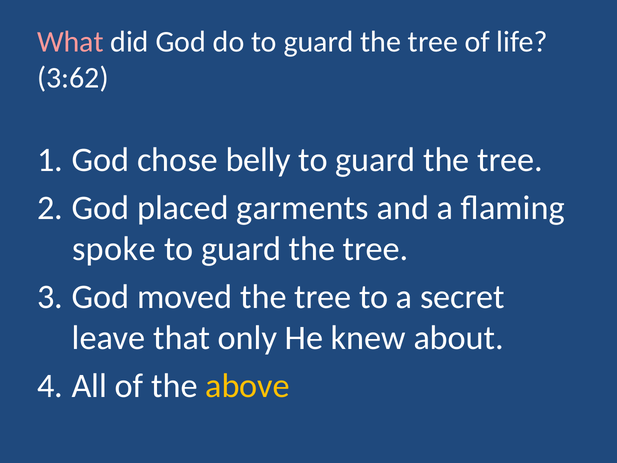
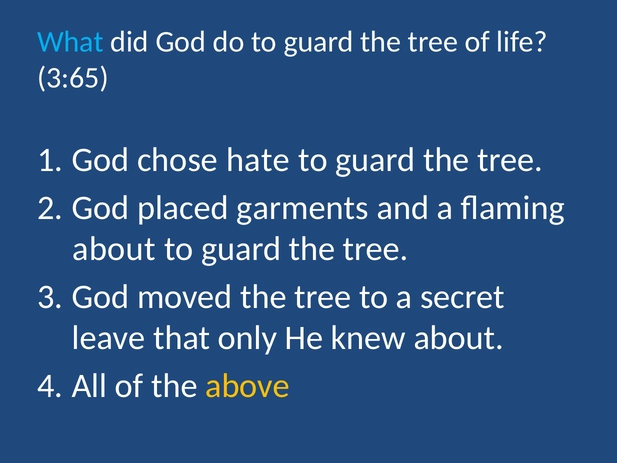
What colour: pink -> light blue
3:62: 3:62 -> 3:65
belly: belly -> hate
spoke at (114, 249): spoke -> about
